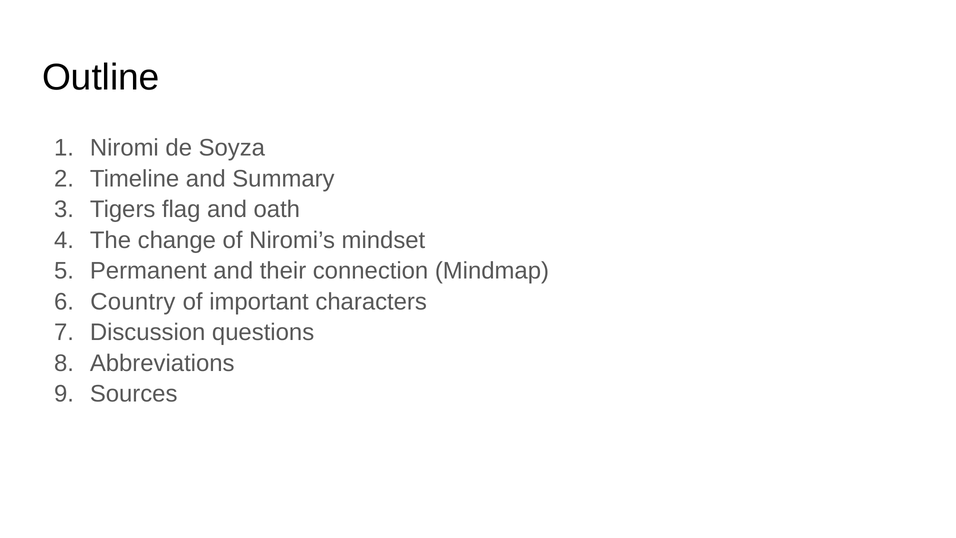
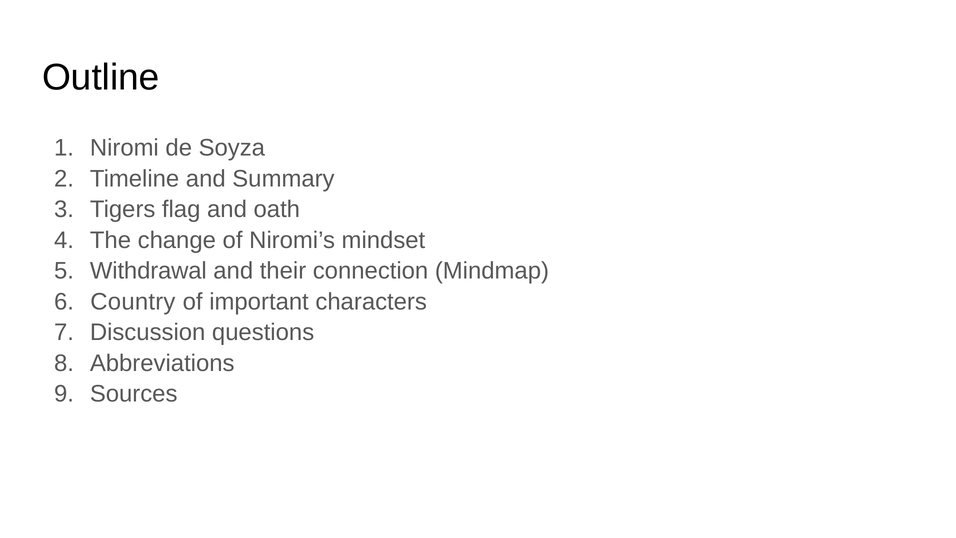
Permanent: Permanent -> Withdrawal
